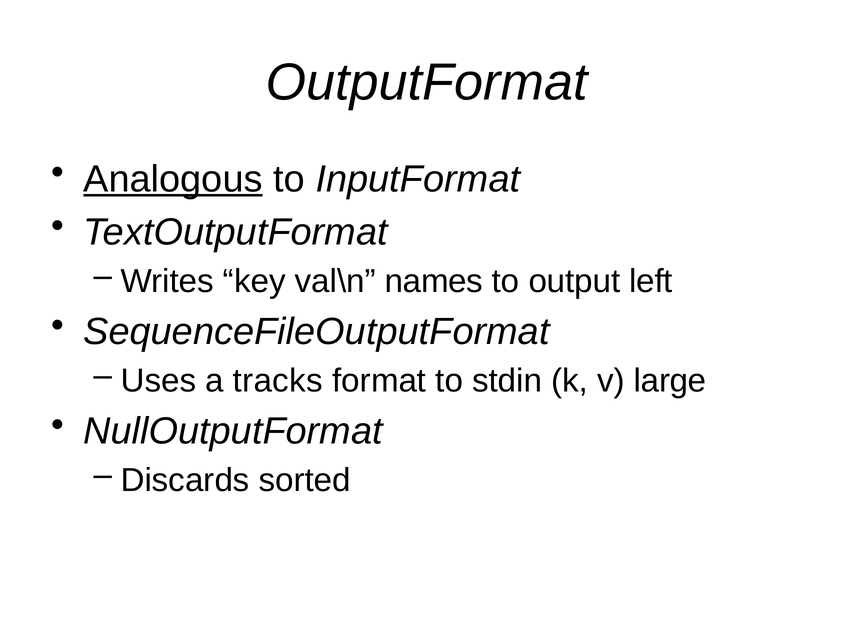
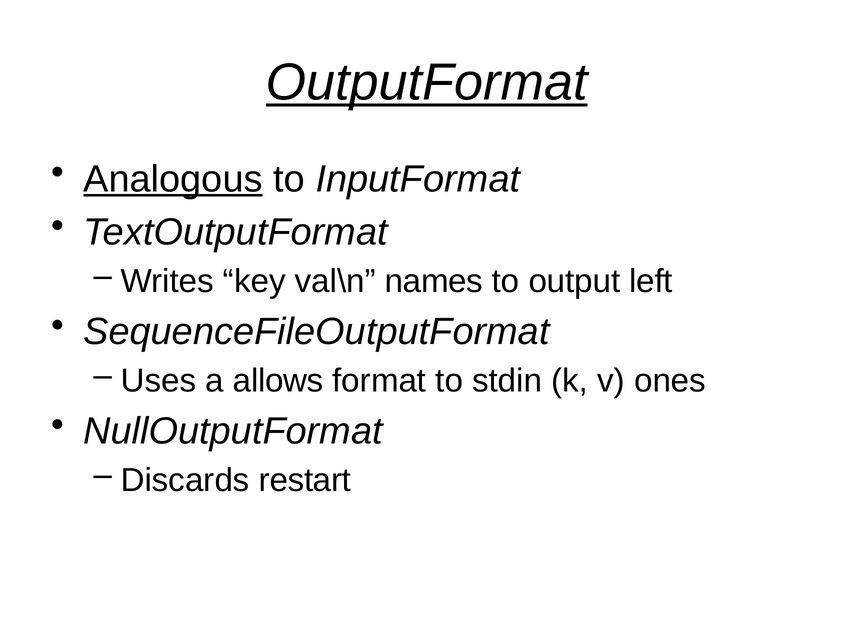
OutputFormat underline: none -> present
tracks: tracks -> allows
large: large -> ones
sorted: sorted -> restart
